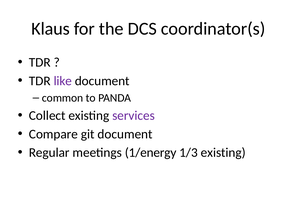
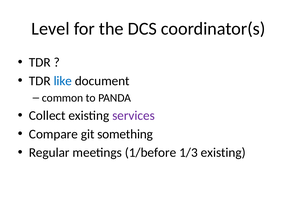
Klaus: Klaus -> Level
like colour: purple -> blue
git document: document -> something
1/energy: 1/energy -> 1/before
